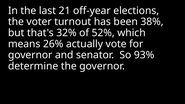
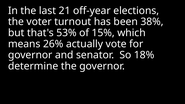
32%: 32% -> 53%
52%: 52% -> 15%
93%: 93% -> 18%
